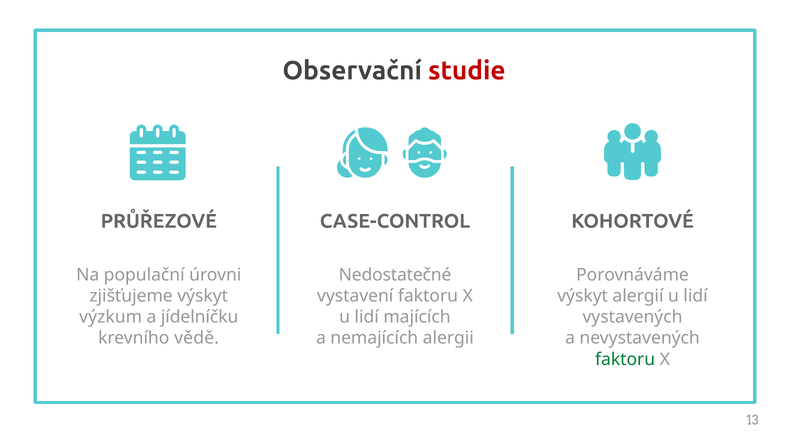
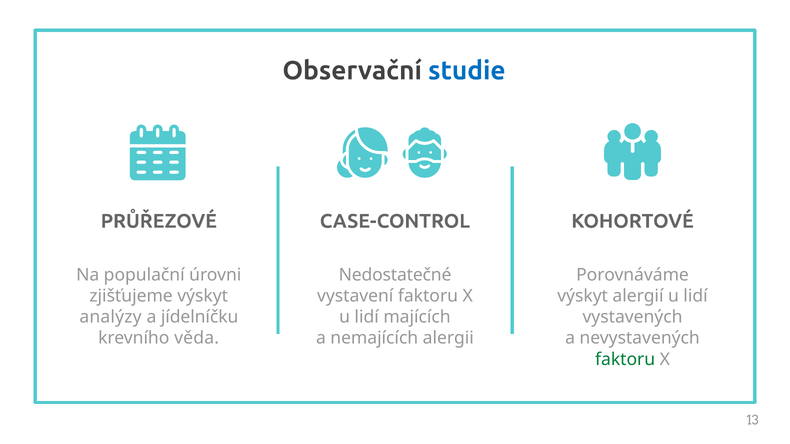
studie colour: red -> blue
výzkum: výzkum -> analýzy
vědě: vědě -> věda
